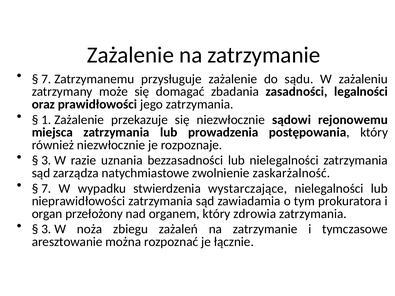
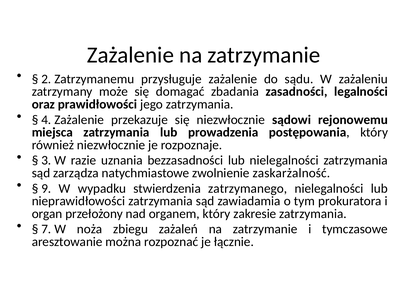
7 at (46, 79): 7 -> 2
1: 1 -> 4
7 at (46, 189): 7 -> 9
wystarczające: wystarczające -> zatrzymanego
zdrowia: zdrowia -> zakresie
3 at (46, 229): 3 -> 7
